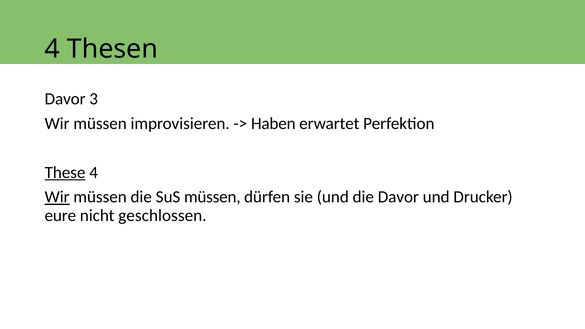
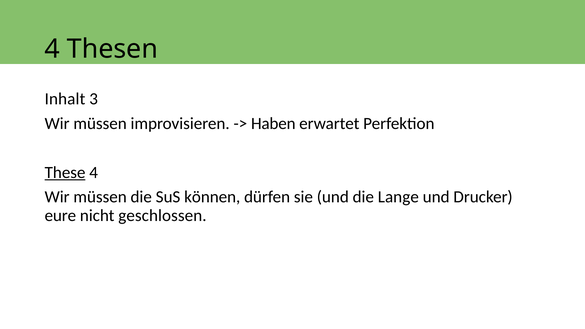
Davor at (65, 99): Davor -> Inhalt
Wir at (57, 197) underline: present -> none
SuS müssen: müssen -> können
die Davor: Davor -> Lange
